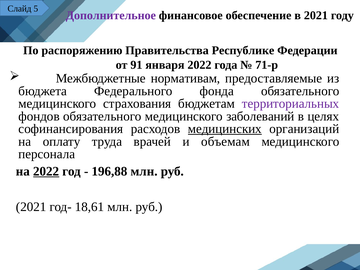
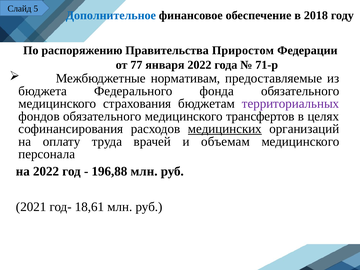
Дополнительное colour: purple -> blue
в 2021: 2021 -> 2018
Республике: Республике -> Приростом
91: 91 -> 77
заболеваний: заболеваний -> трансфертов
2022 at (46, 171) underline: present -> none
